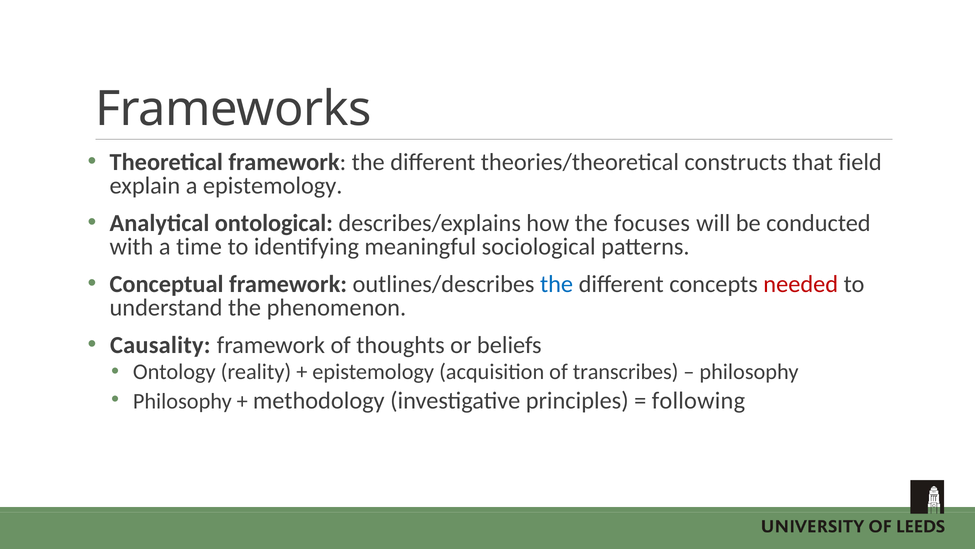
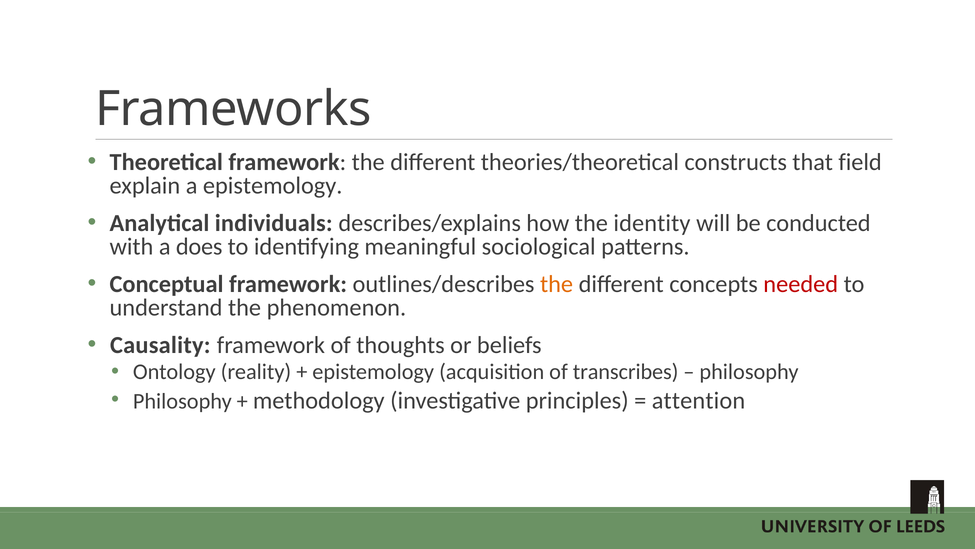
ontological: ontological -> individuals
focuses: focuses -> identity
time: time -> does
the at (557, 284) colour: blue -> orange
following: following -> attention
